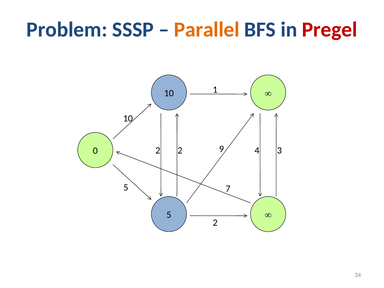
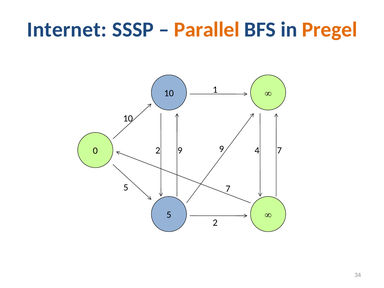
Problem: Problem -> Internet
Pregel colour: red -> orange
2 at (180, 150): 2 -> 9
4 3: 3 -> 7
